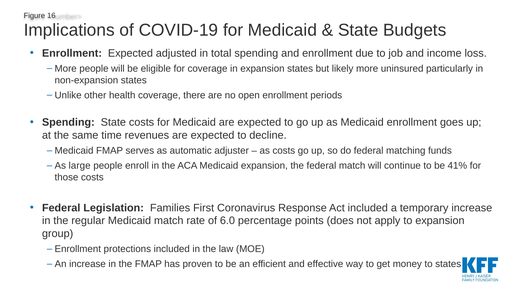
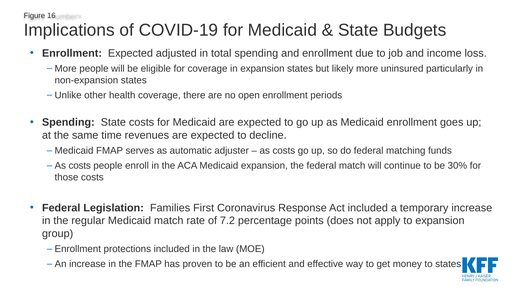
large at (80, 166): large -> costs
41%: 41% -> 30%
6.0: 6.0 -> 7.2
